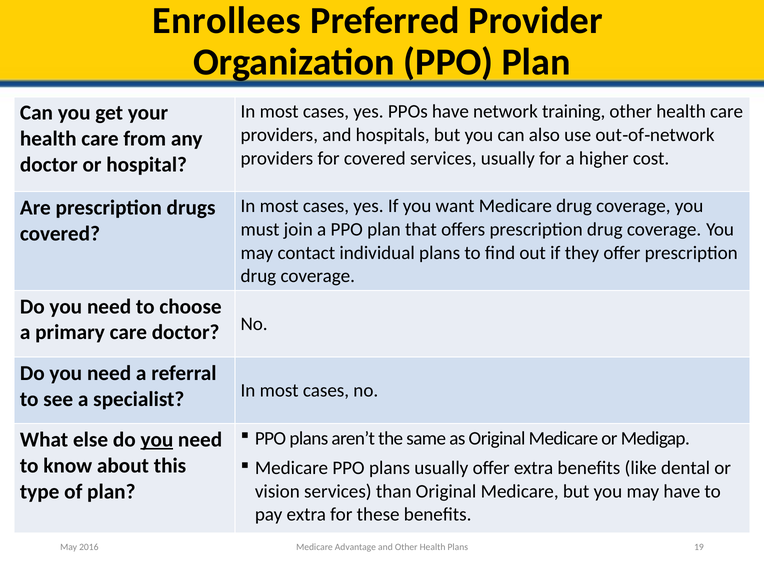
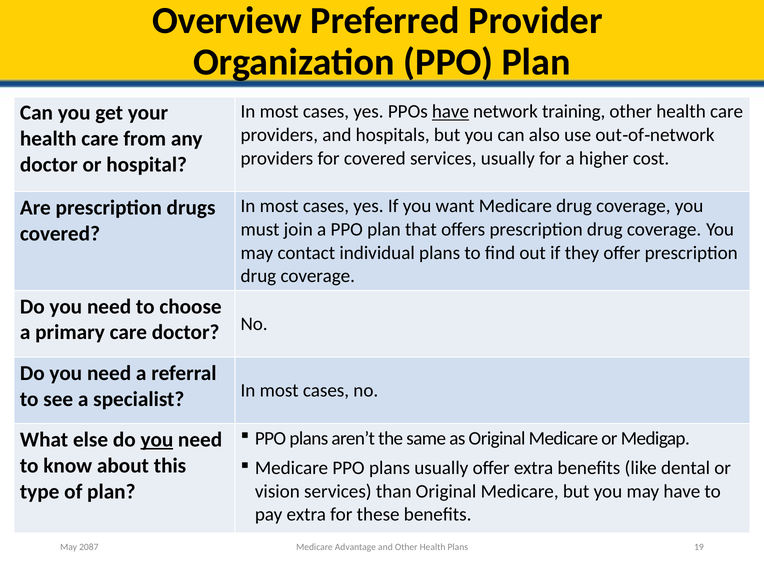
Enrollees: Enrollees -> Overview
have at (450, 112) underline: none -> present
2016: 2016 -> 2087
